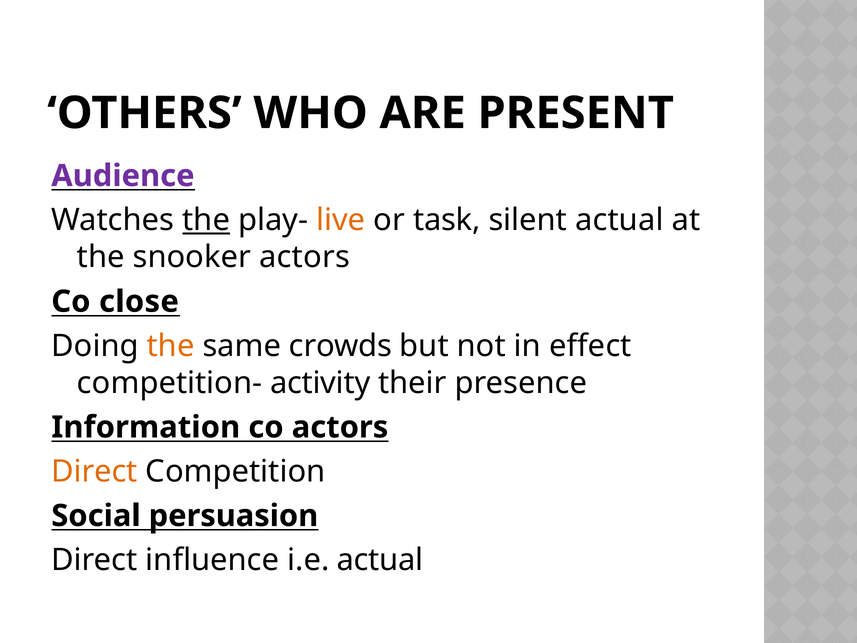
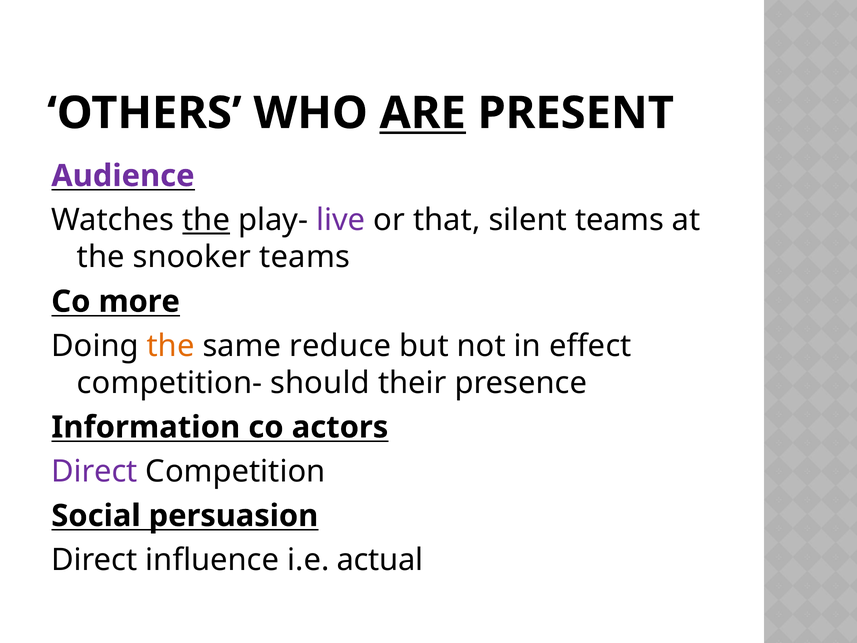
ARE underline: none -> present
live colour: orange -> purple
task: task -> that
silent actual: actual -> teams
snooker actors: actors -> teams
close: close -> more
crowds: crowds -> reduce
activity: activity -> should
Direct at (94, 471) colour: orange -> purple
